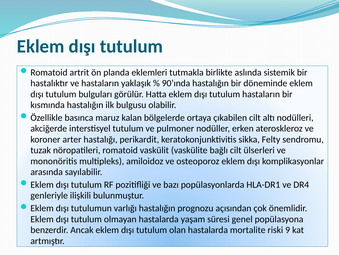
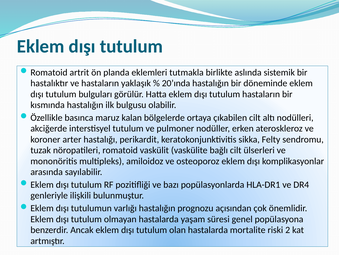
90’ında: 90’ında -> 20’ında
9: 9 -> 2
